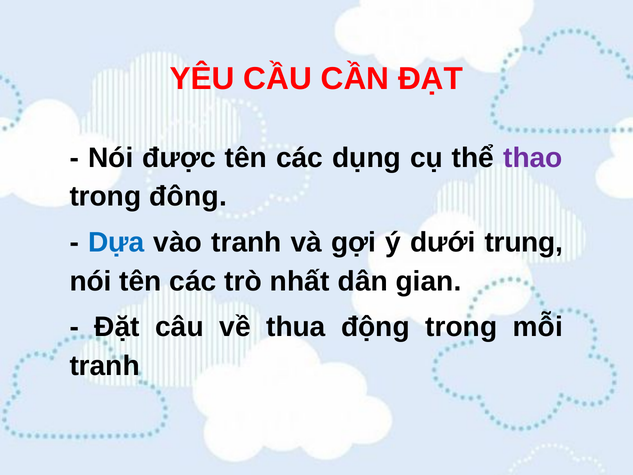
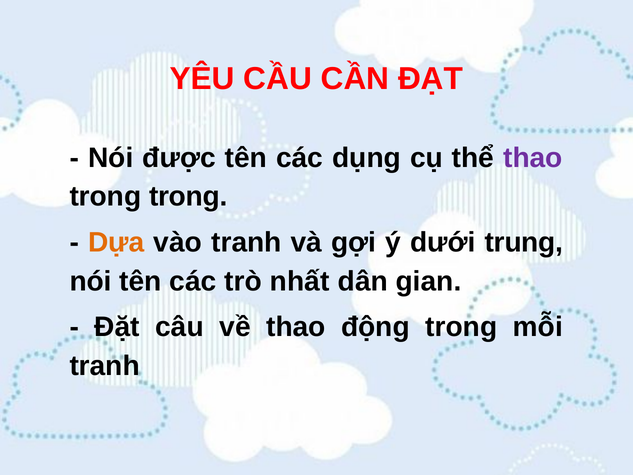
trong đông: đông -> trong
Dựa colour: blue -> orange
về thua: thua -> thao
